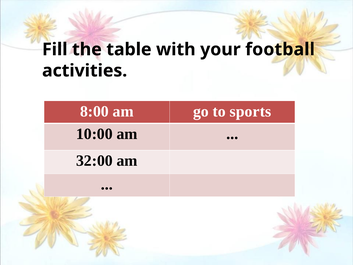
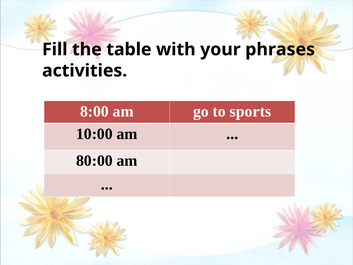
football: football -> phrases
32:00: 32:00 -> 80:00
